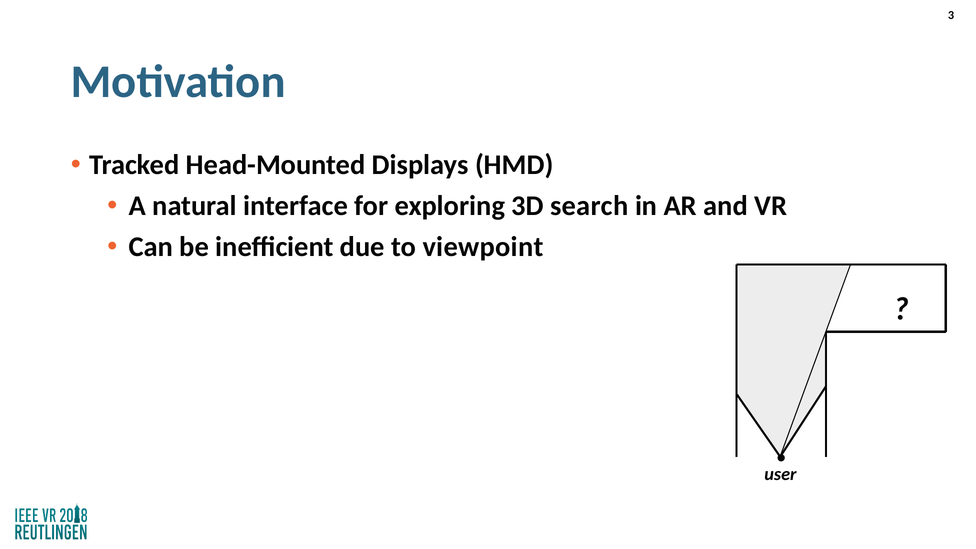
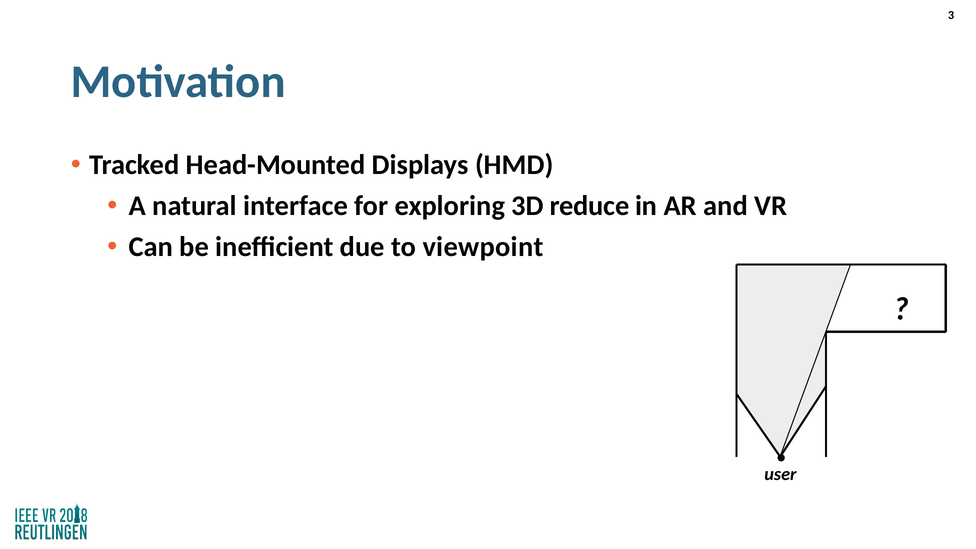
search: search -> reduce
